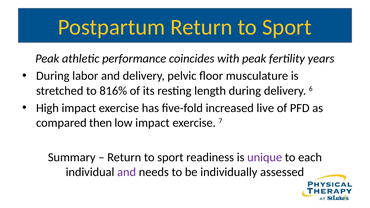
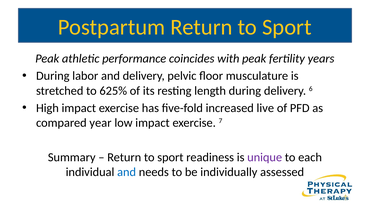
816%: 816% -> 625%
then: then -> year
and at (127, 172) colour: purple -> blue
